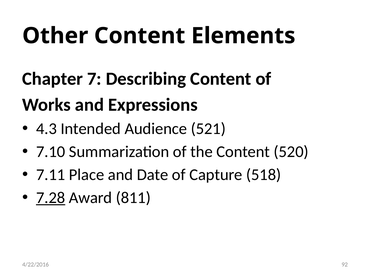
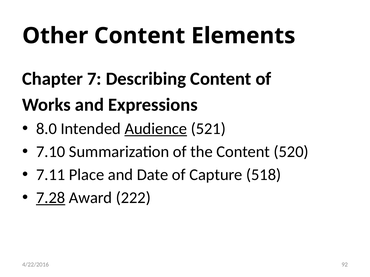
4.3: 4.3 -> 8.0
Audience underline: none -> present
811: 811 -> 222
